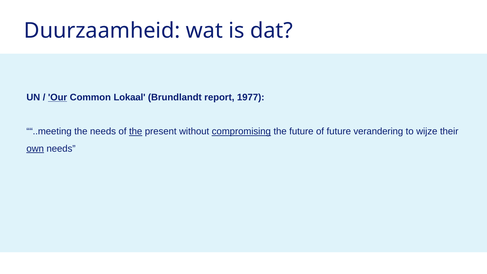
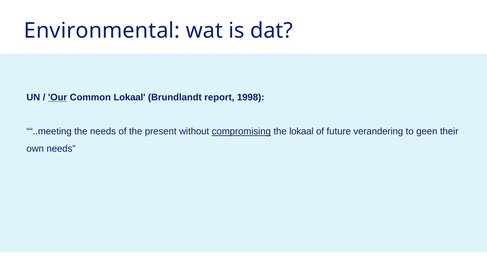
Duurzaamheid: Duurzaamheid -> Environmental
1977: 1977 -> 1998
the at (136, 131) underline: present -> none
the future: future -> lokaal
wijze: wijze -> geen
own underline: present -> none
